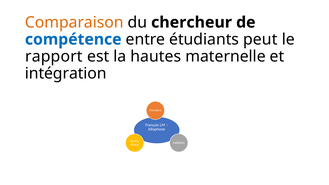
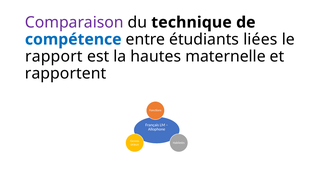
Comparaison colour: orange -> purple
chercheur: chercheur -> technique
peut: peut -> liées
intégration: intégration -> rapportent
